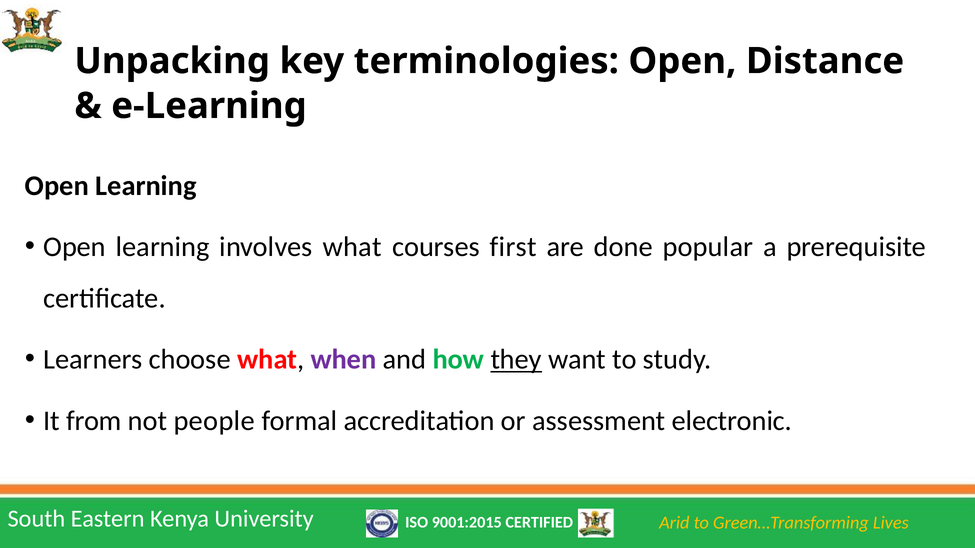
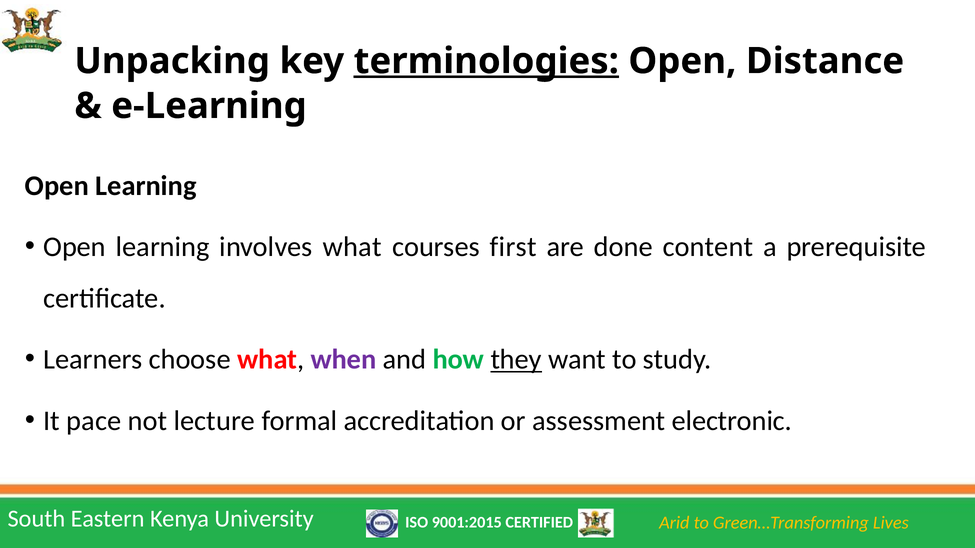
terminologies underline: none -> present
popular: popular -> content
from: from -> pace
people: people -> lecture
